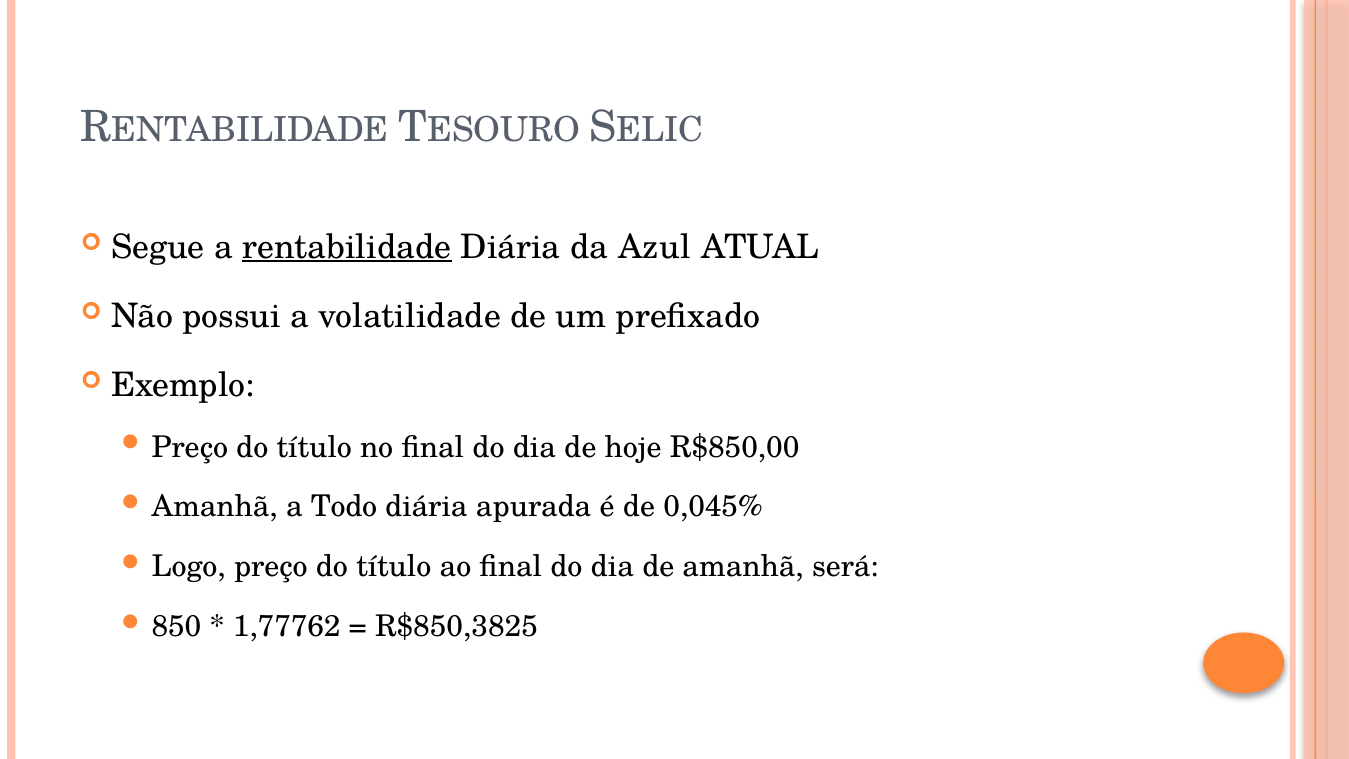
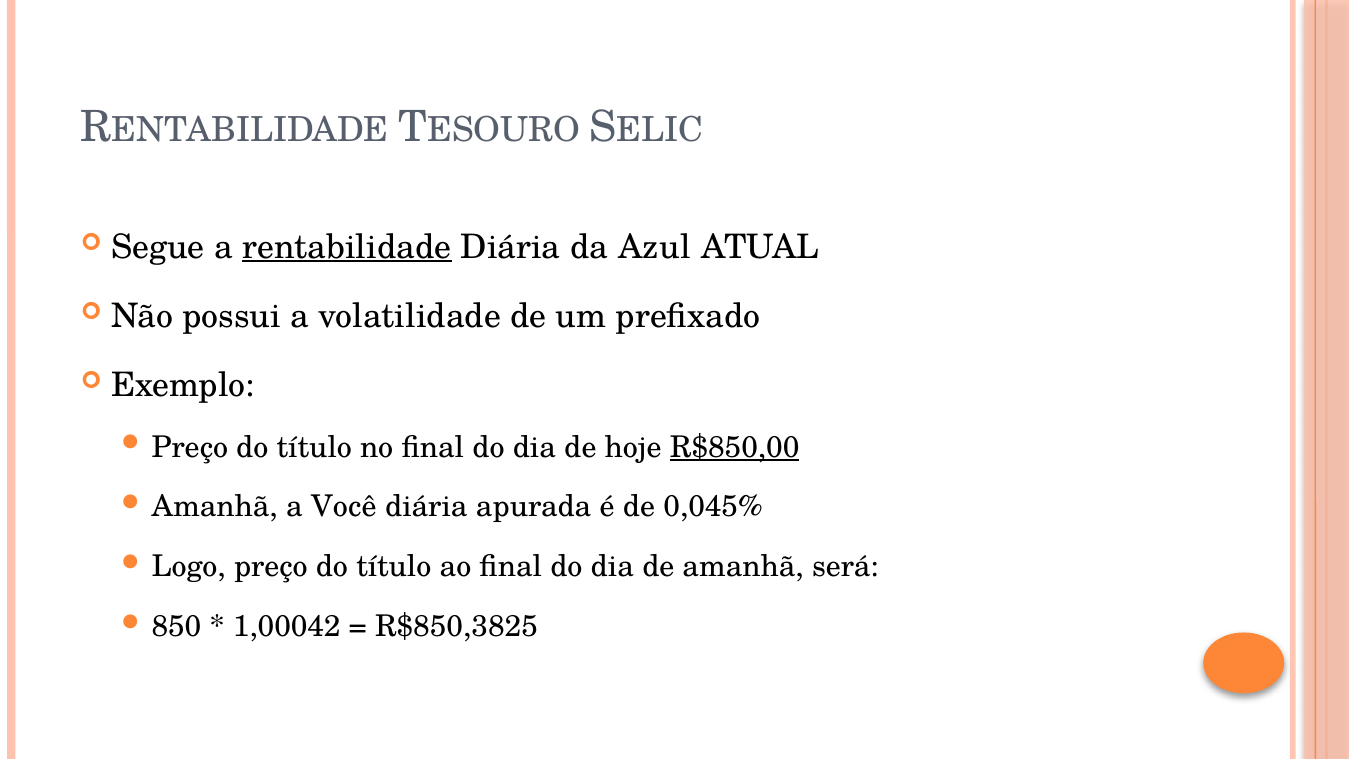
R$850,00 underline: none -> present
Todo: Todo -> Você
1,77762: 1,77762 -> 1,00042
